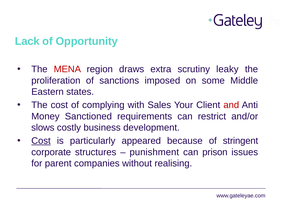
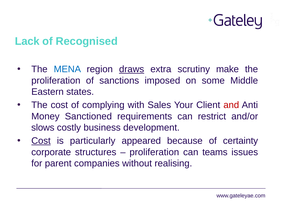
Opportunity: Opportunity -> Recognised
MENA colour: red -> blue
draws underline: none -> present
leaky: leaky -> make
stringent: stringent -> certainty
punishment at (154, 152): punishment -> proliferation
prison: prison -> teams
